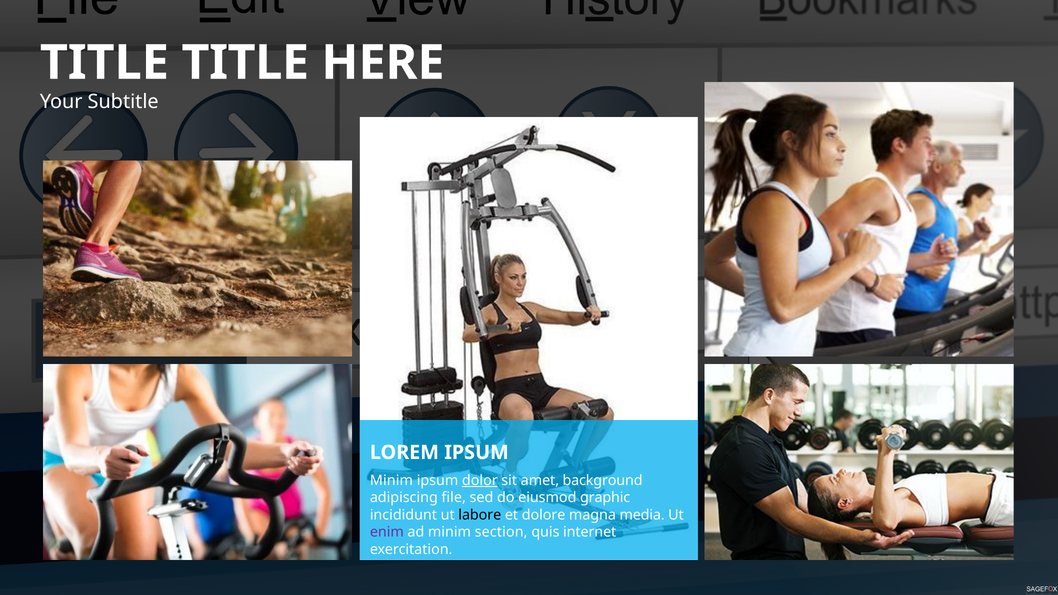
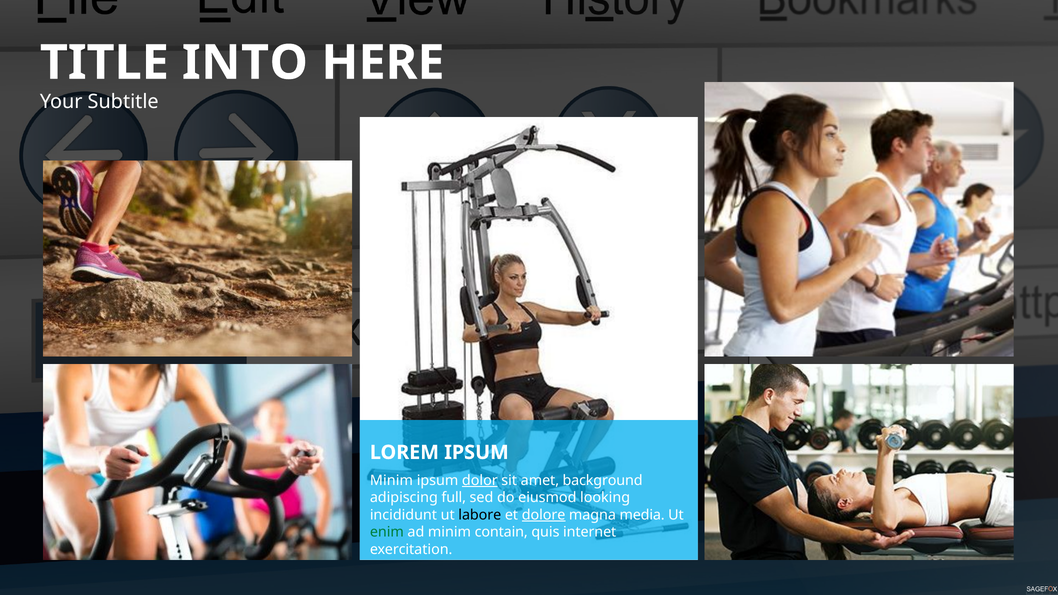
TITLE at (245, 63): TITLE -> INTO
file: file -> full
graphic: graphic -> looking
dolore underline: none -> present
enim colour: purple -> green
section: section -> contain
